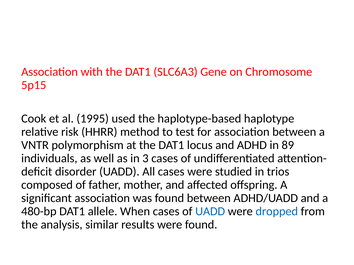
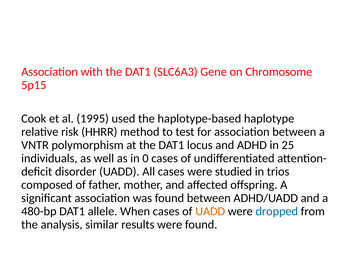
89: 89 -> 25
3: 3 -> 0
UADD at (210, 212) colour: blue -> orange
